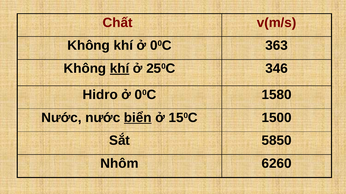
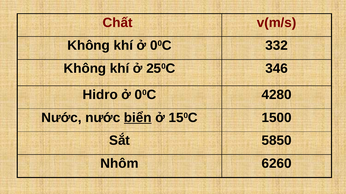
363: 363 -> 332
khí at (120, 69) underline: present -> none
1580: 1580 -> 4280
